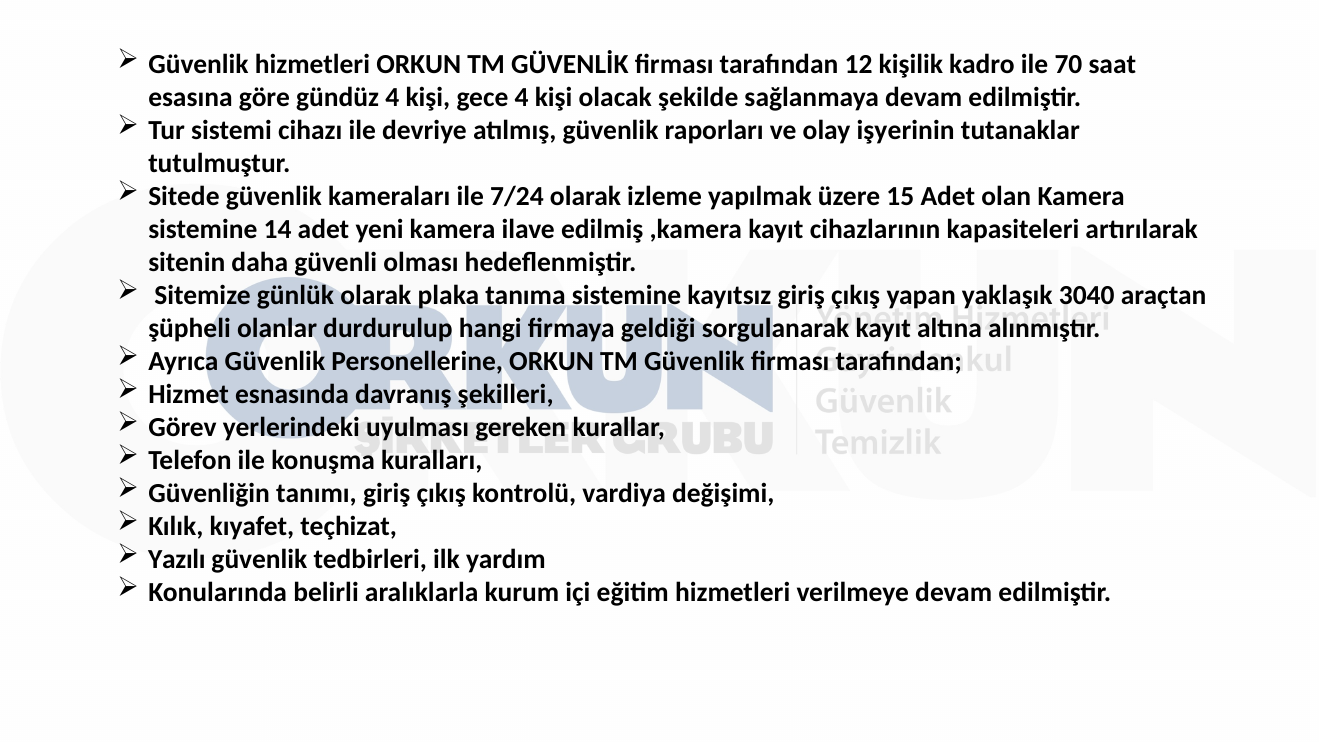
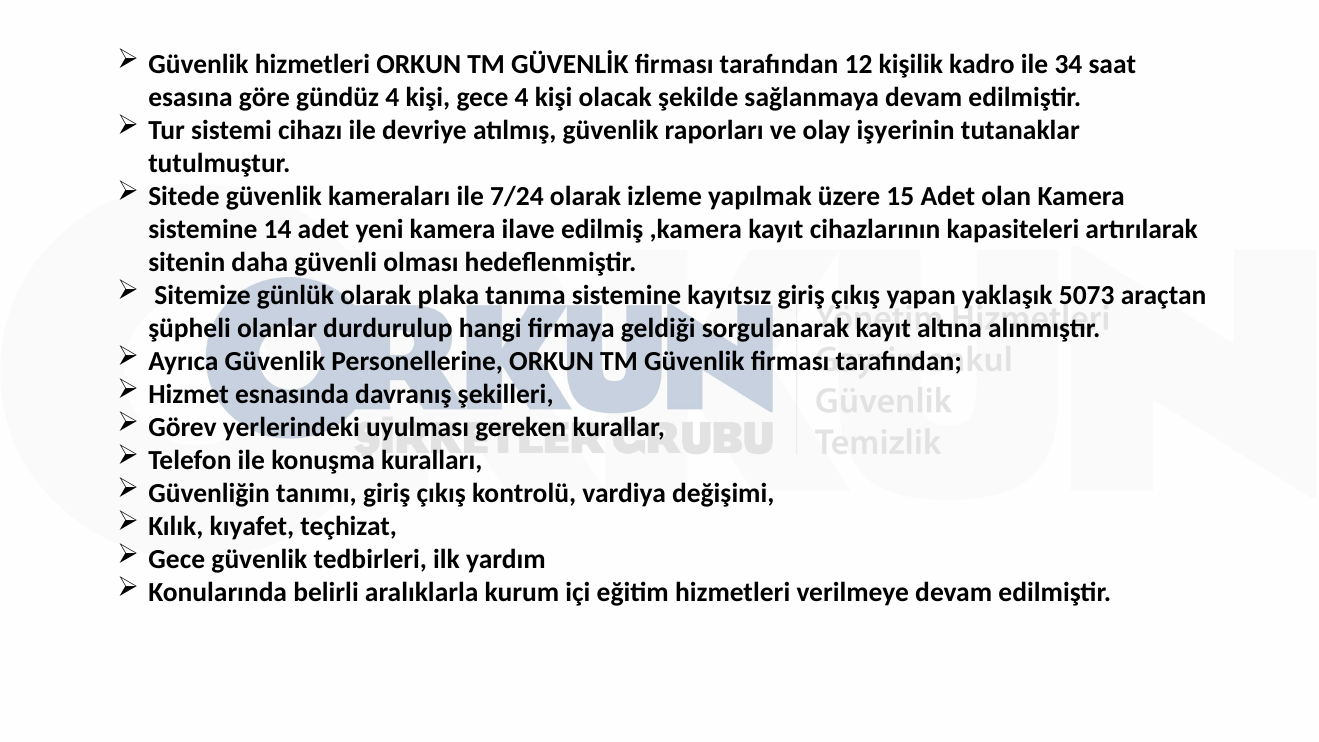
70: 70 -> 34
3040: 3040 -> 5073
Yazılı at (177, 559): Yazılı -> Gece
